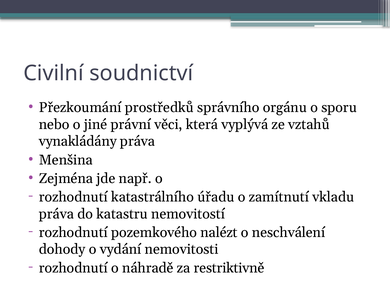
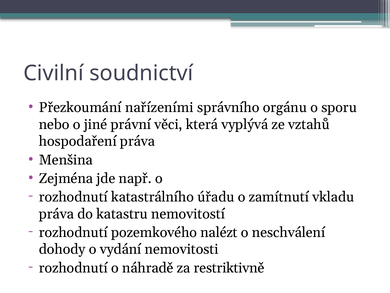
prostředků: prostředků -> nařízeními
vynakládány: vynakládány -> hospodaření
